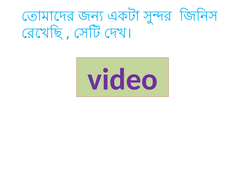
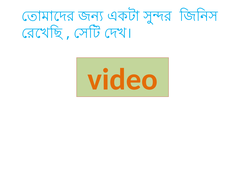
video colour: purple -> orange
